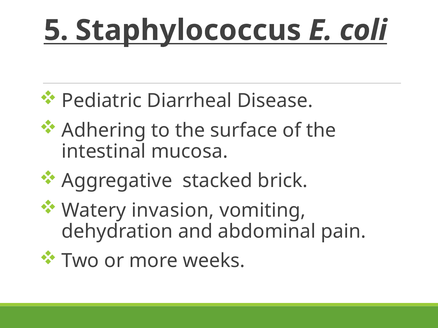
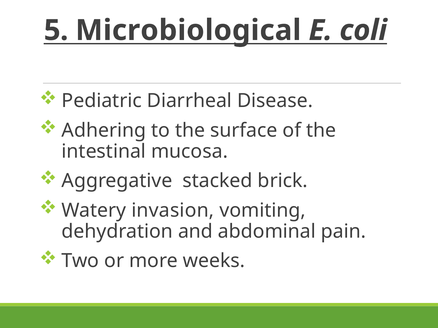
Staphylococcus: Staphylococcus -> Microbiological
